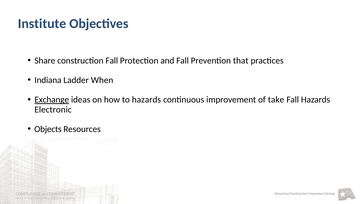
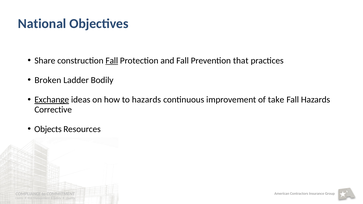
Institute: Institute -> National
Fall at (112, 61) underline: none -> present
Indiana: Indiana -> Broken
When: When -> Bodily
Electronic: Electronic -> Corrective
